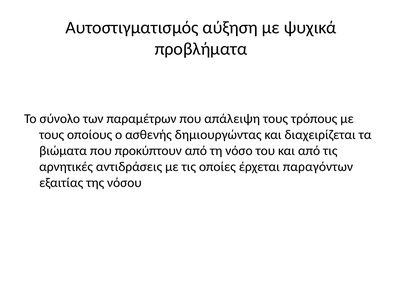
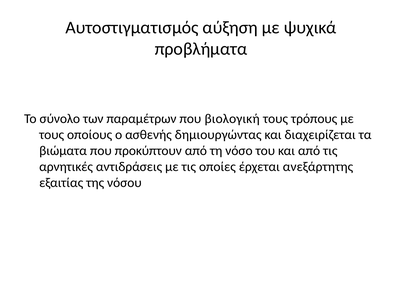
απάλειψη: απάλειψη -> βιολογική
παραγόντων: παραγόντων -> ανεξάρτητης
